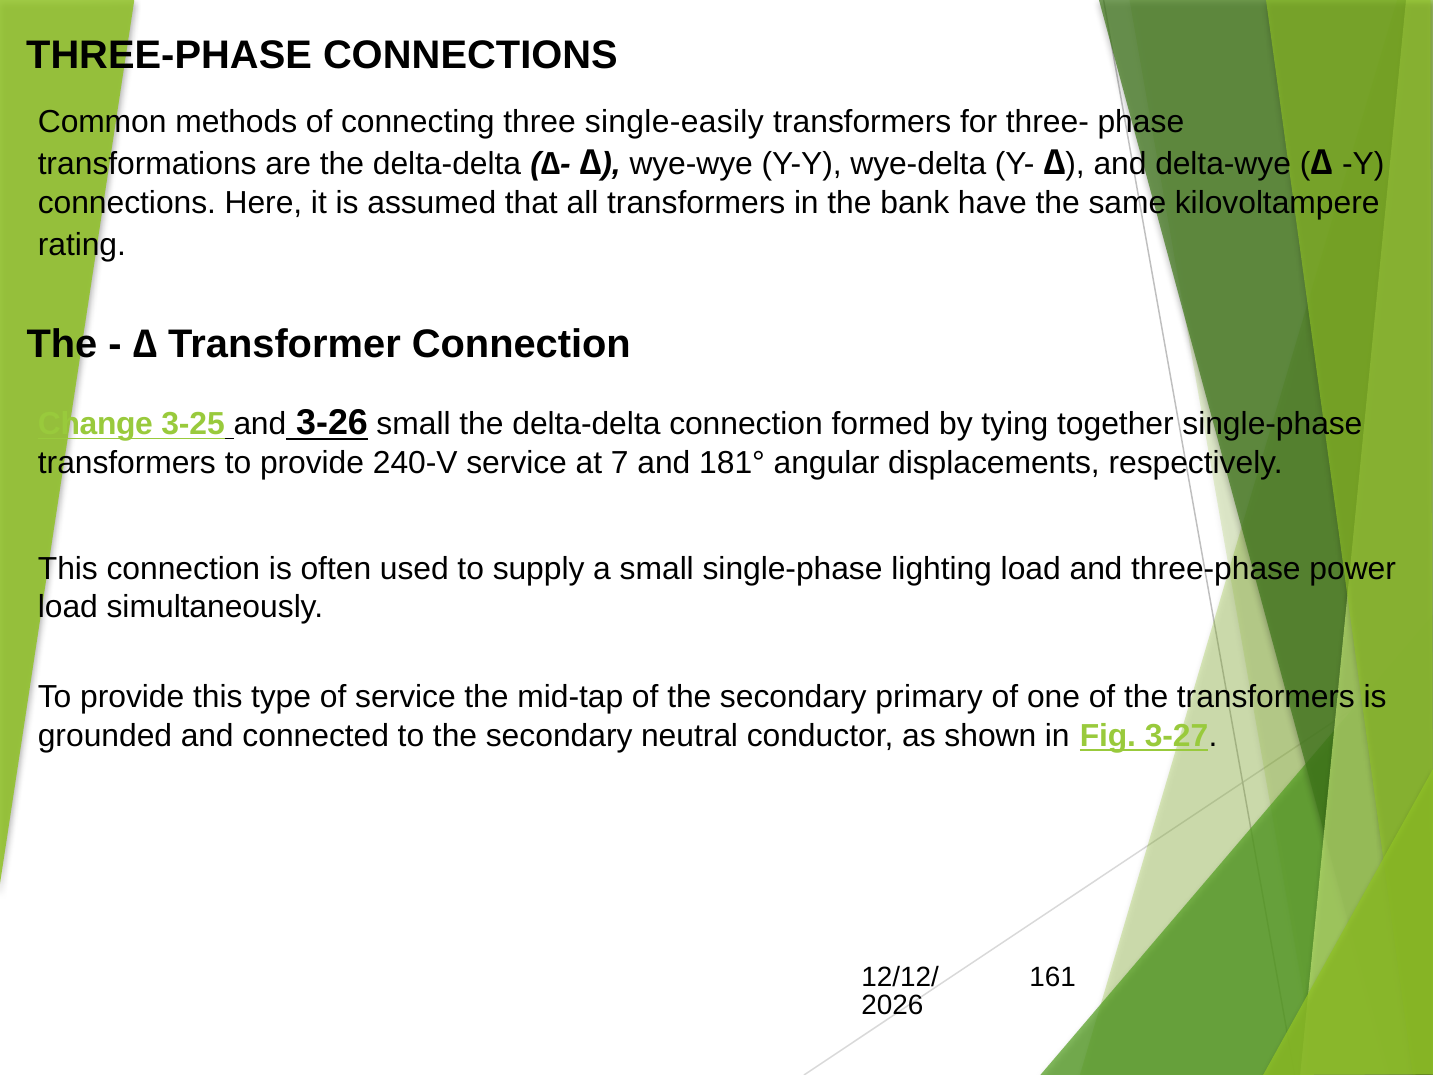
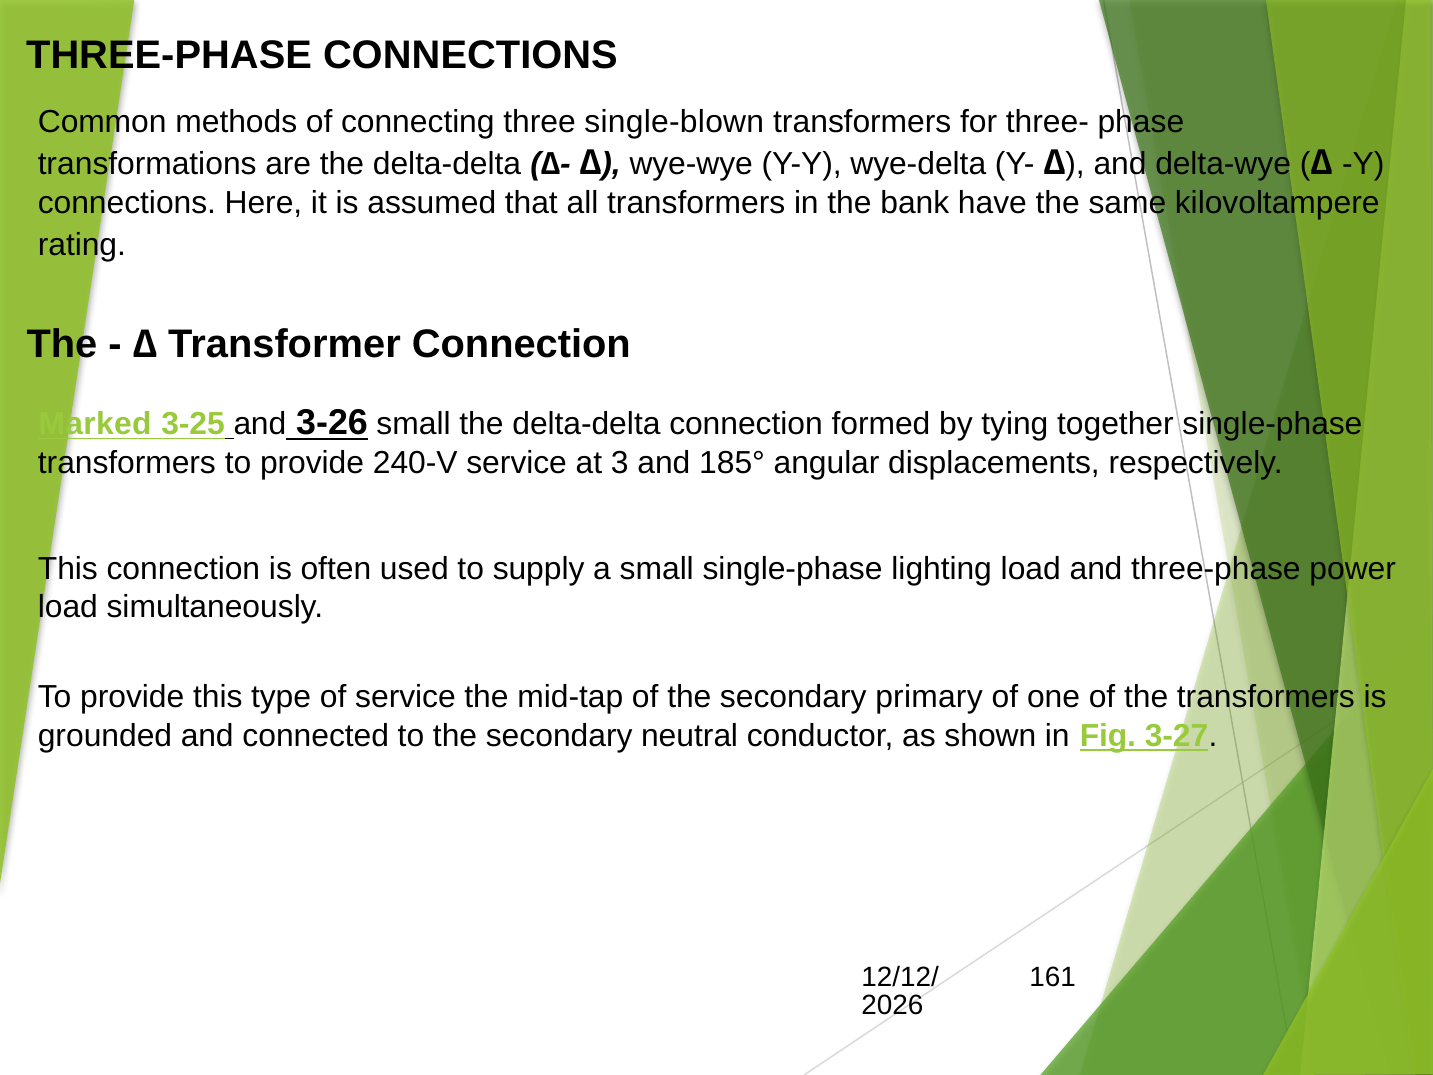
single-easily: single-easily -> single-blown
Change: Change -> Marked
7: 7 -> 3
181°: 181° -> 185°
